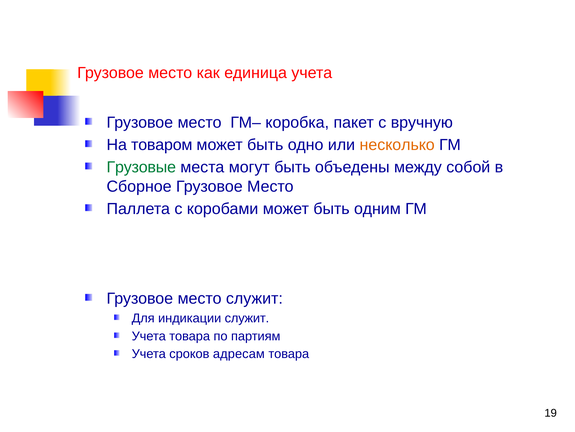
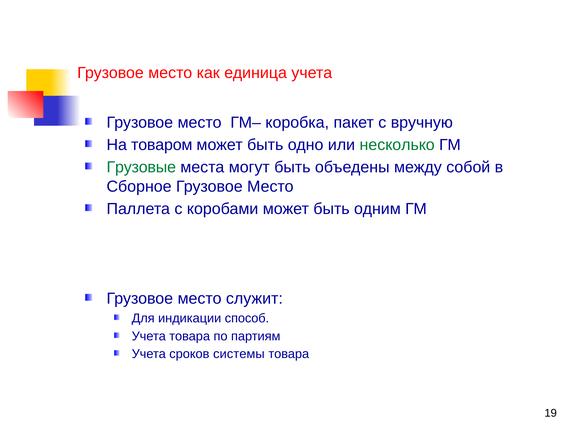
несколько colour: orange -> green
индикации служит: служит -> способ
адресам: адресам -> системы
